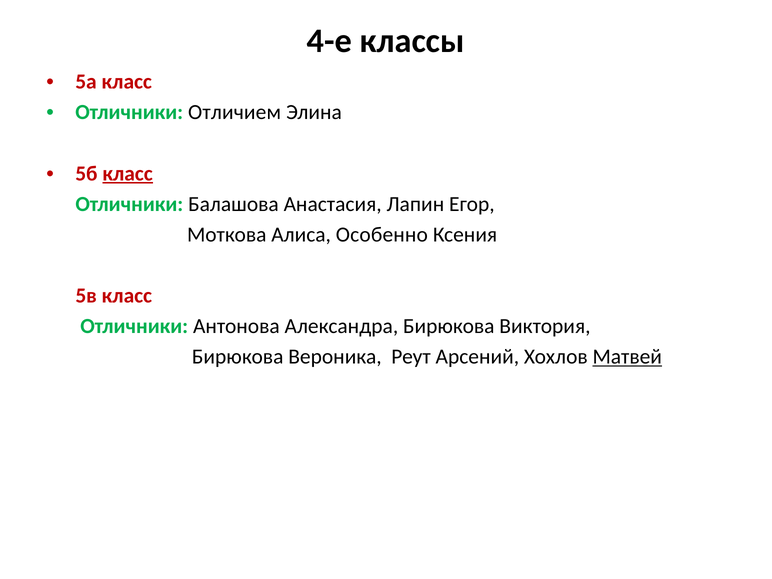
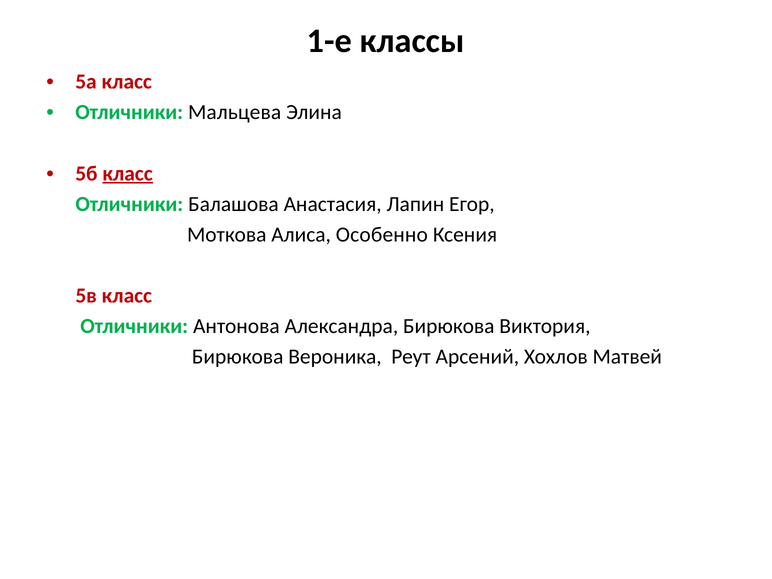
4-е: 4-е -> 1-е
Отличием: Отличием -> Мальцева
Матвей underline: present -> none
